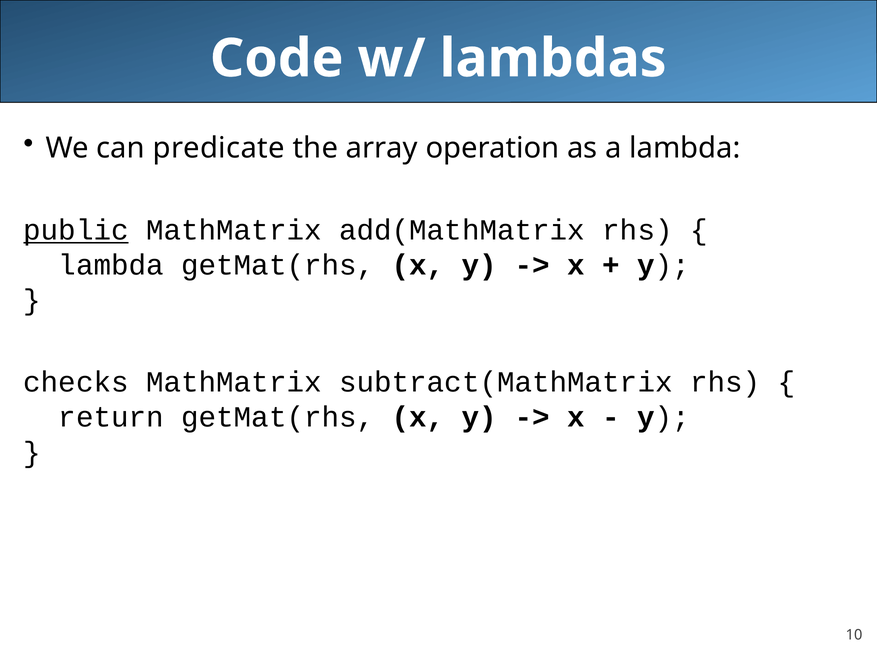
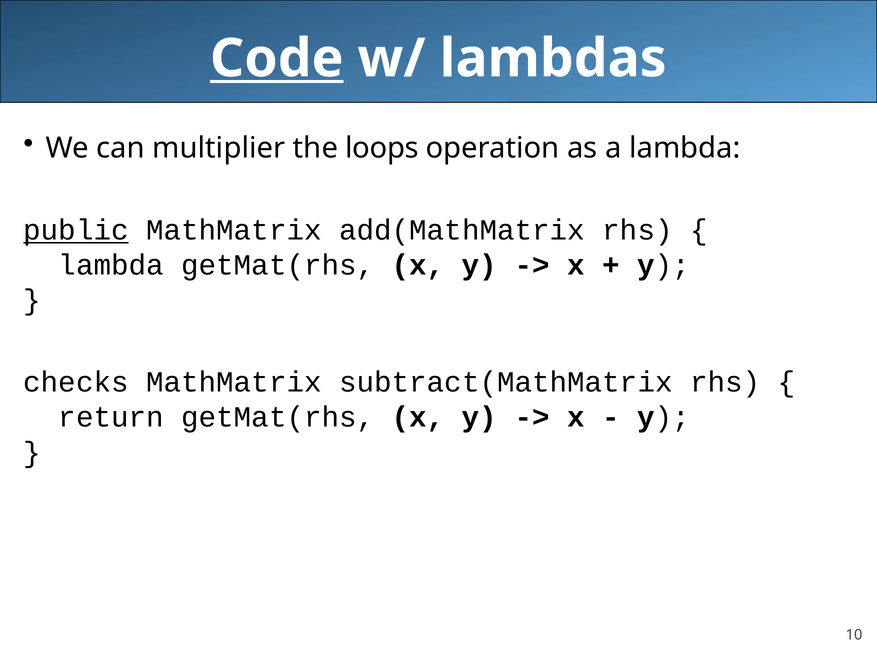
Code underline: none -> present
predicate: predicate -> multiplier
array: array -> loops
